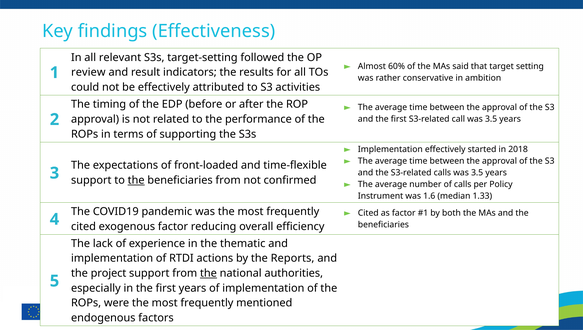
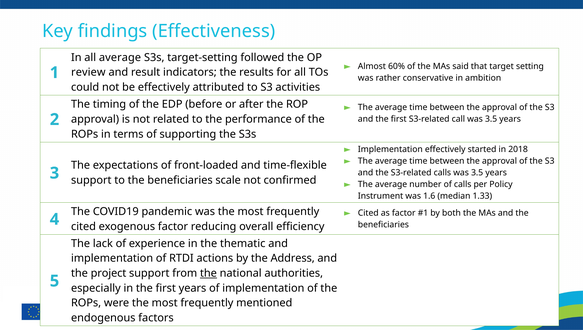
all relevant: relevant -> average
the at (136, 180) underline: present -> none
beneficiaries from: from -> scale
Reports: Reports -> Address
